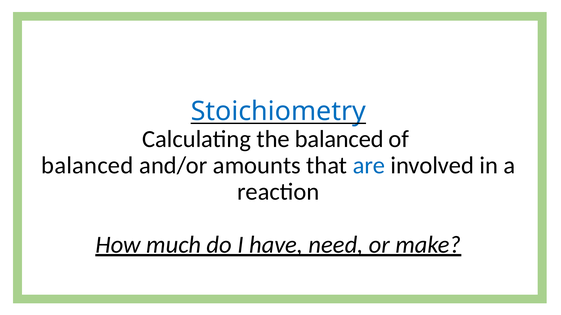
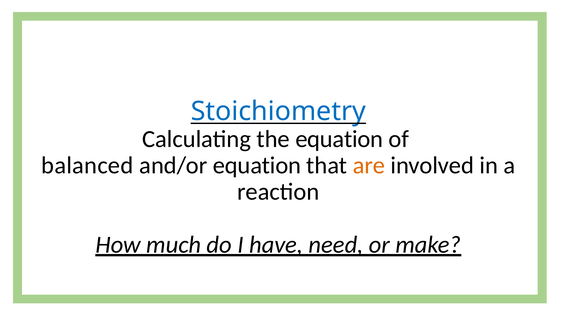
the balanced: balanced -> equation
and/or amounts: amounts -> equation
are colour: blue -> orange
